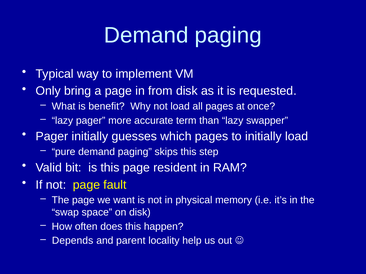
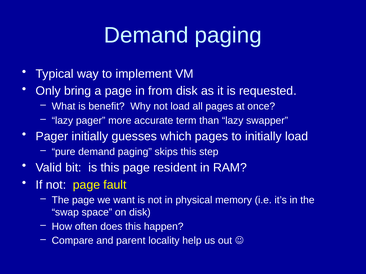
Depends: Depends -> Compare
